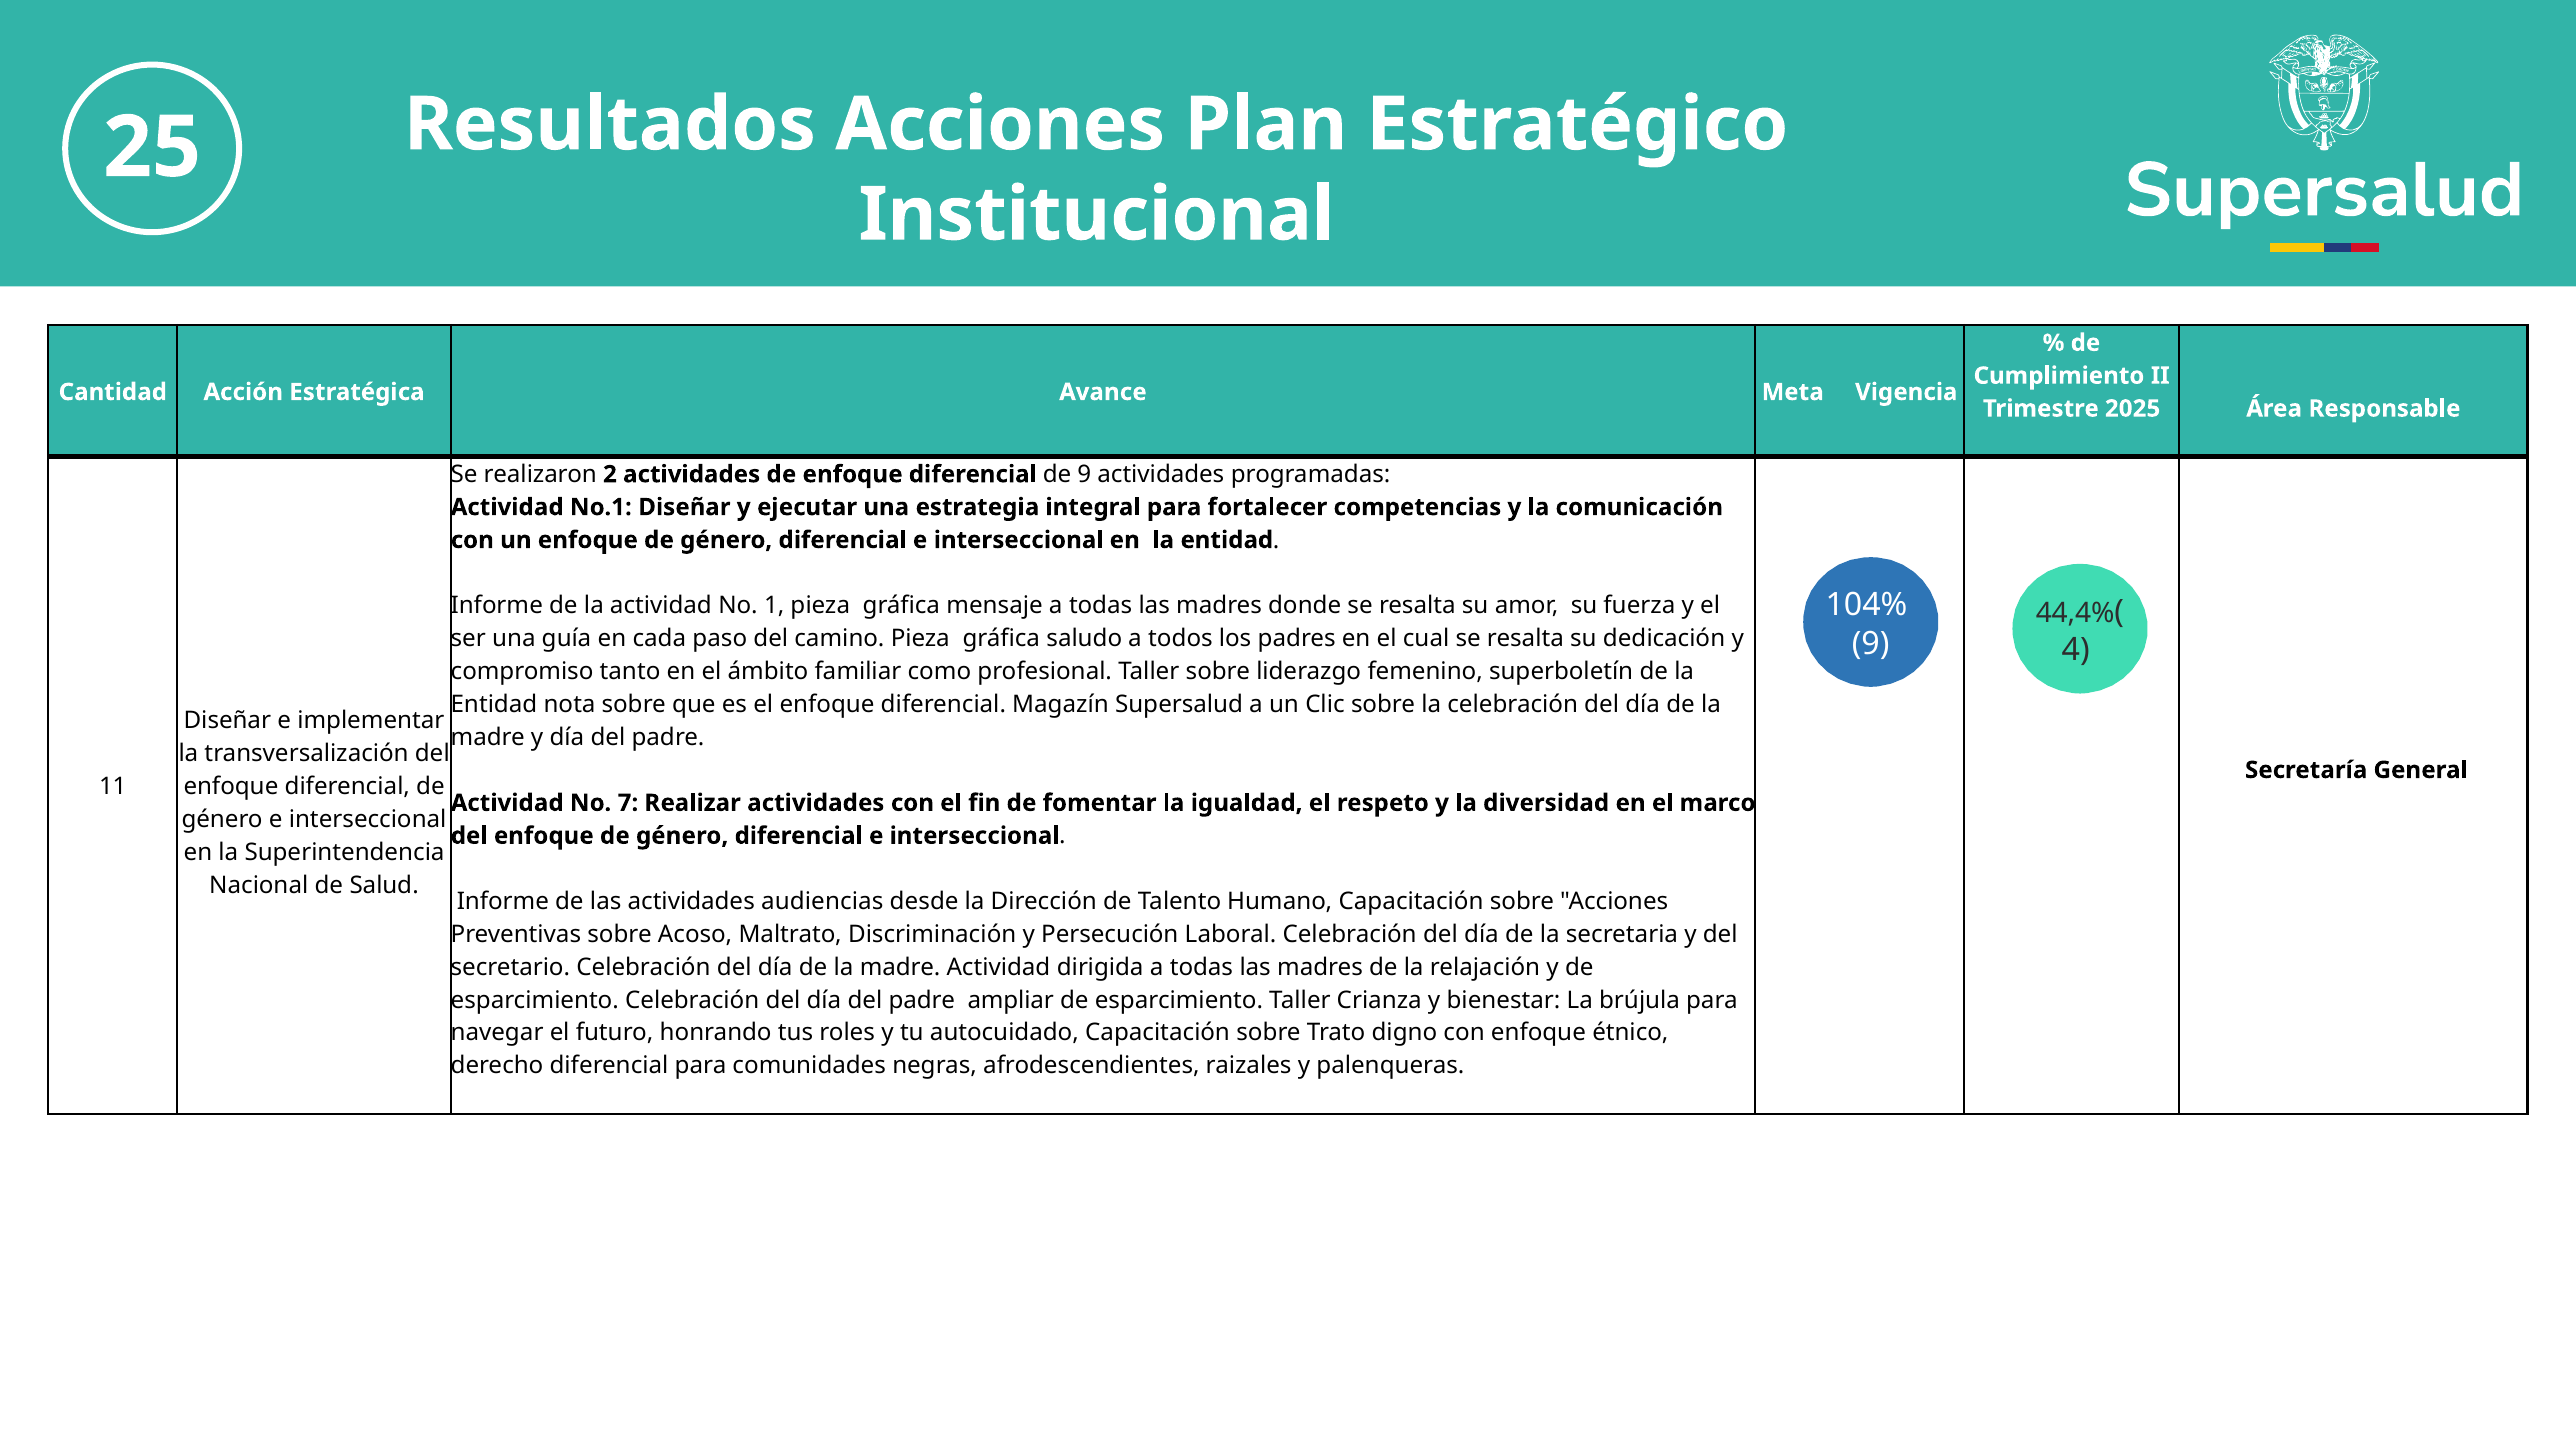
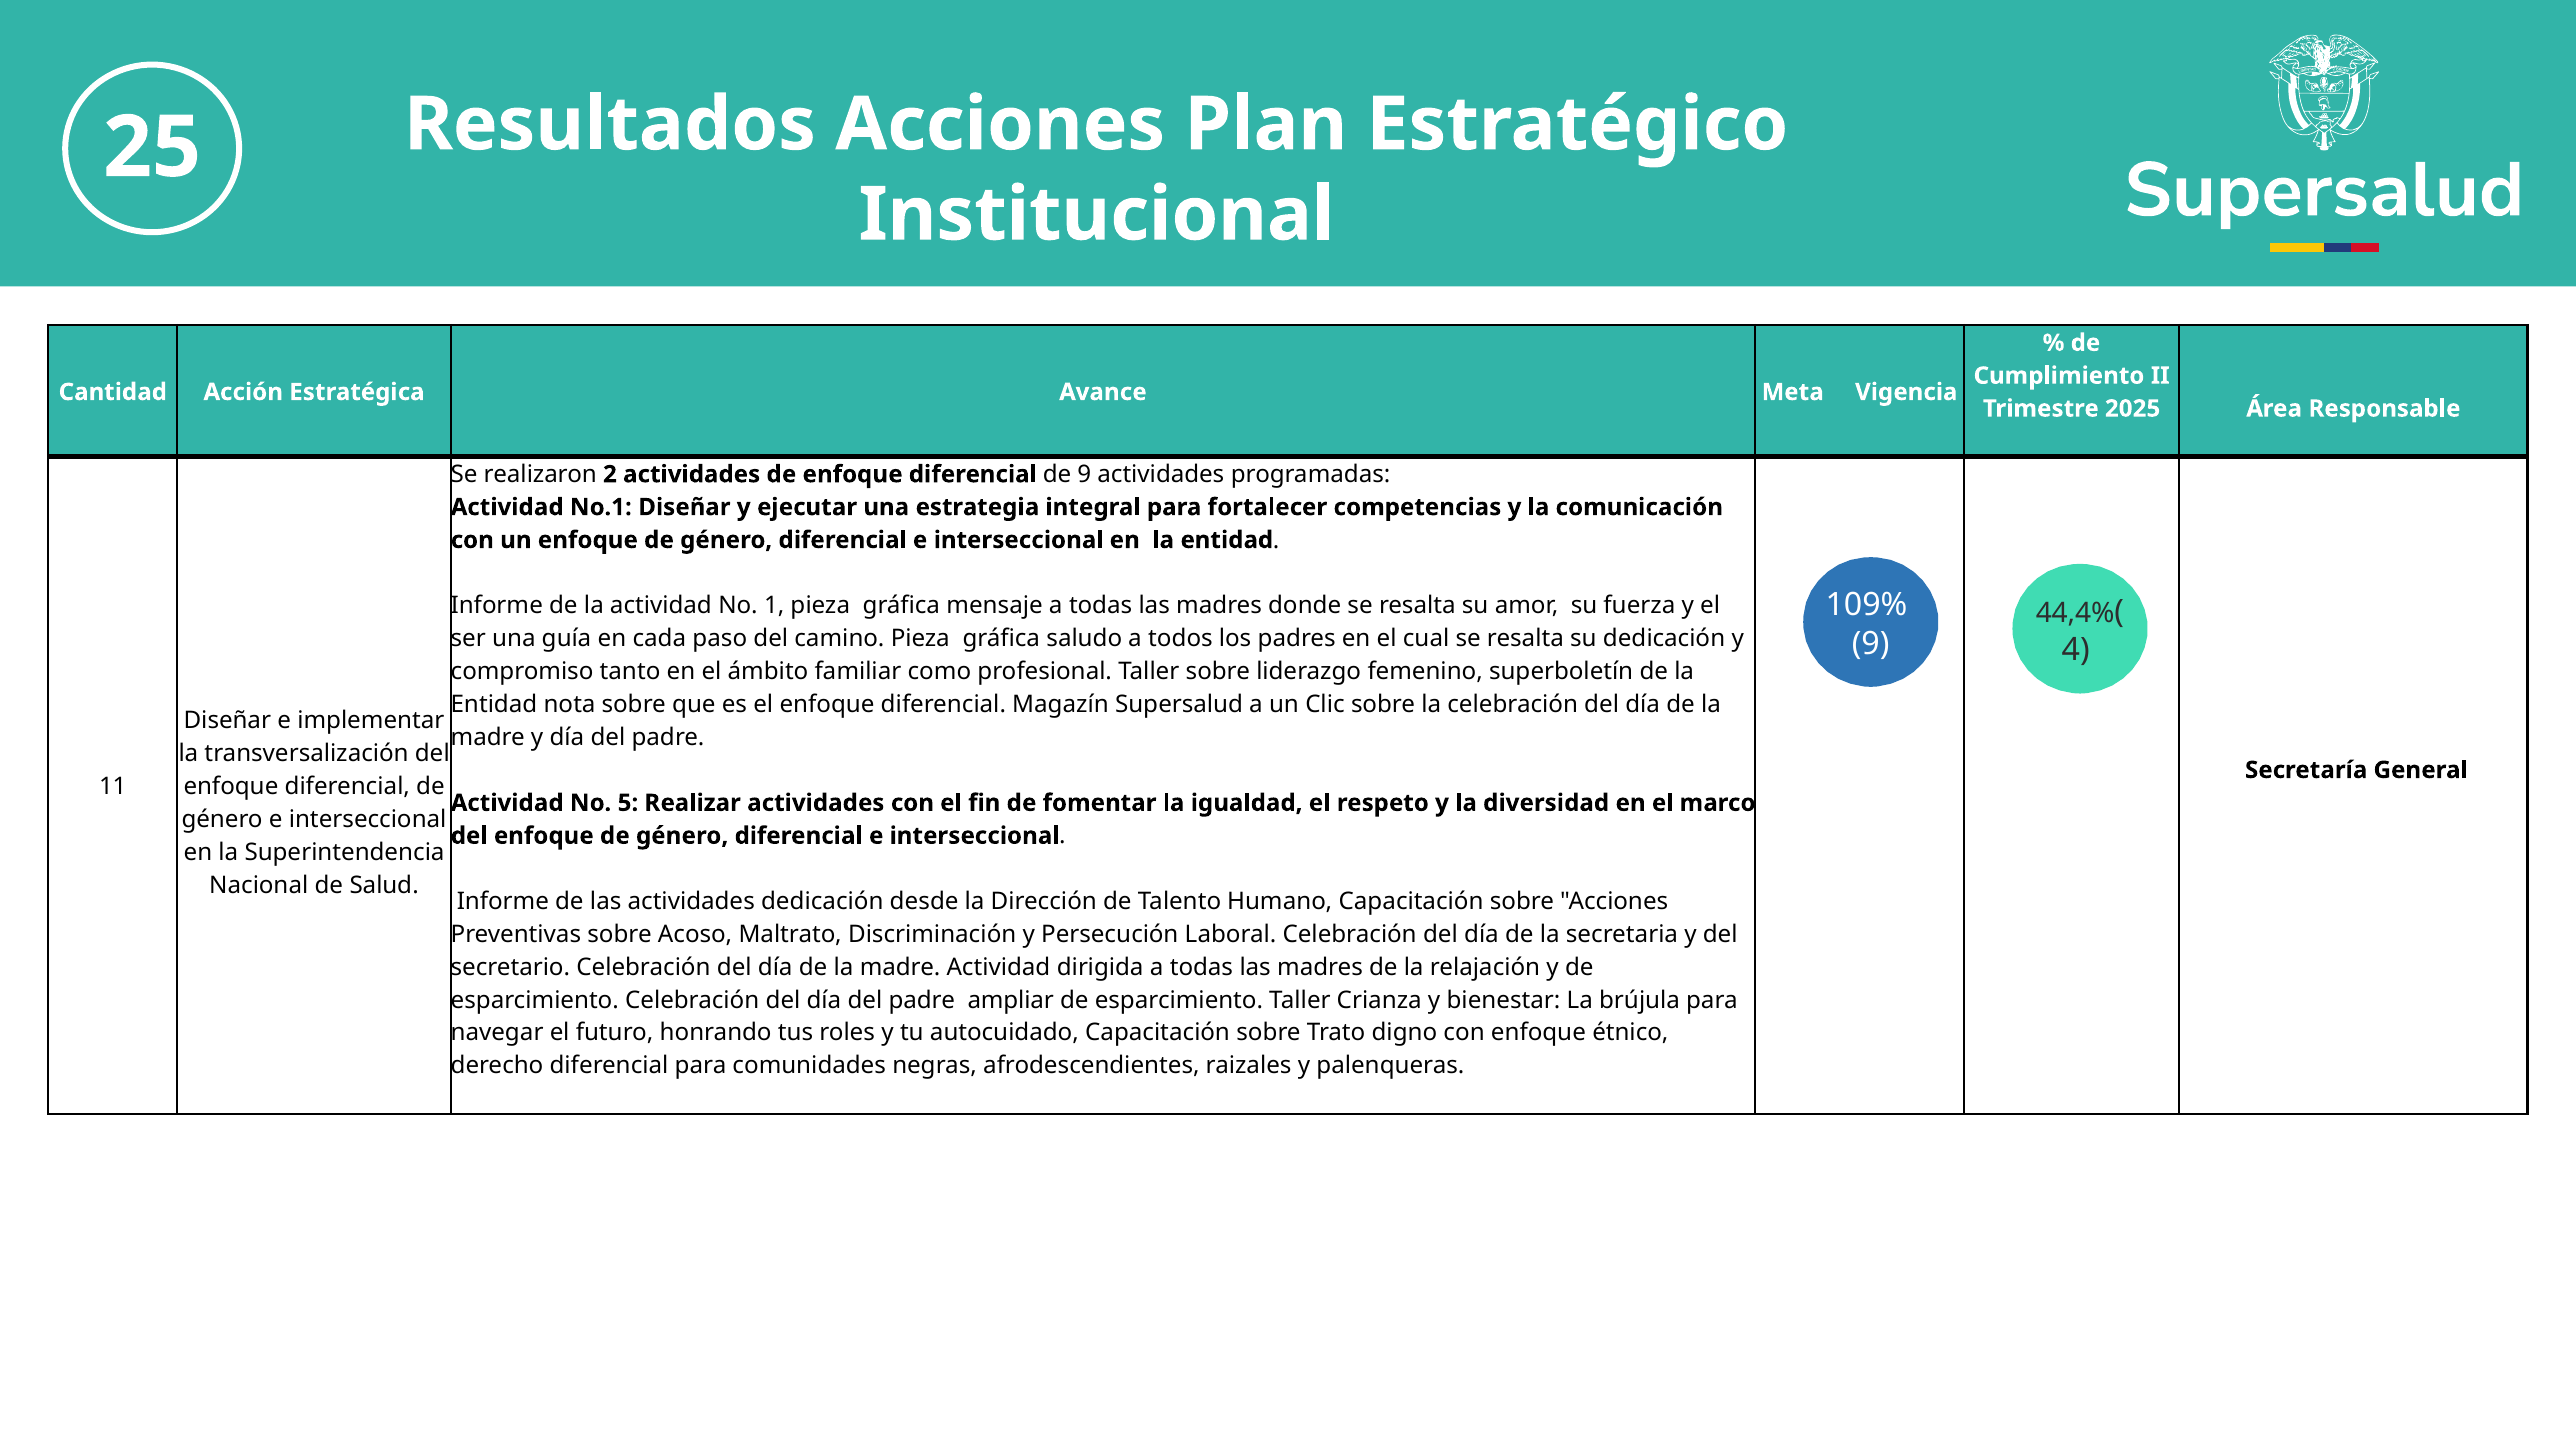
104%: 104% -> 109%
7: 7 -> 5
actividades audiencias: audiencias -> dedicación
